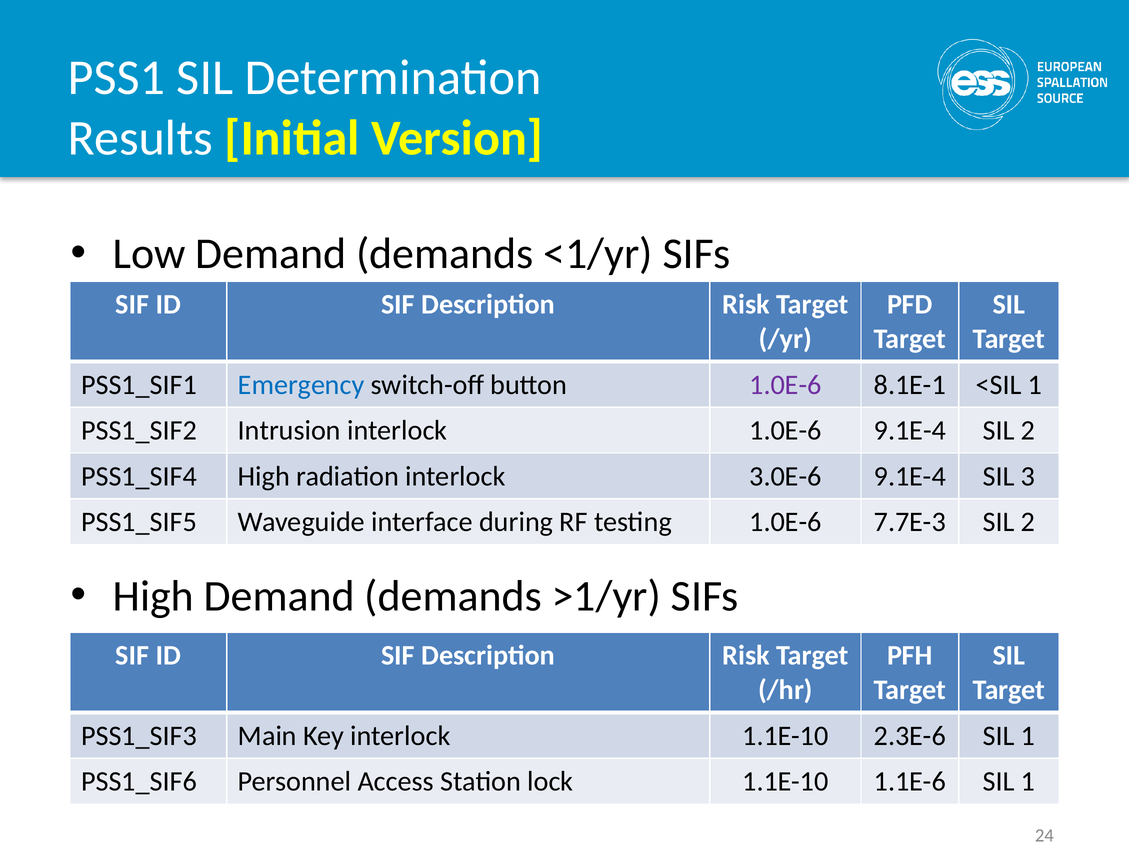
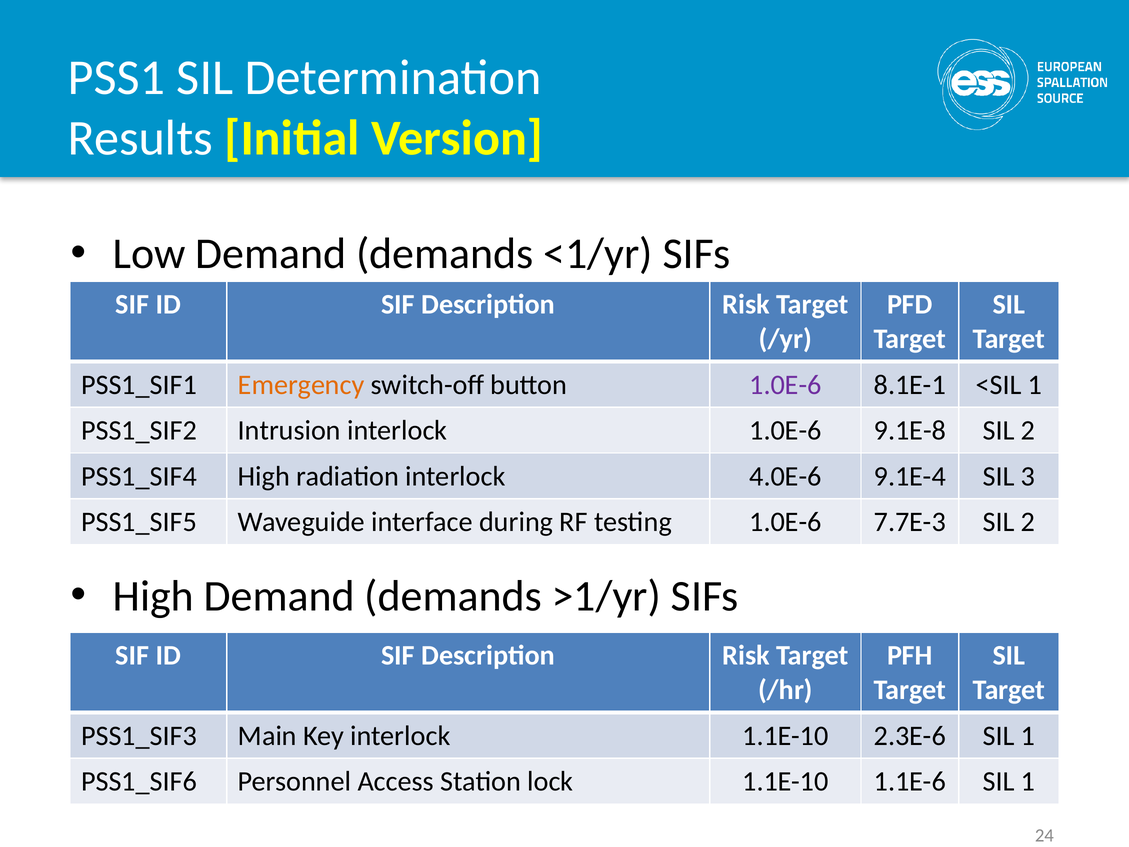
Emergency colour: blue -> orange
1.0E-6 9.1E-4: 9.1E-4 -> 9.1E-8
3.0E-6: 3.0E-6 -> 4.0E-6
